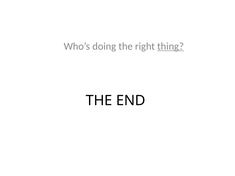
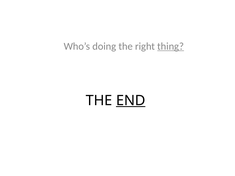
END underline: none -> present
